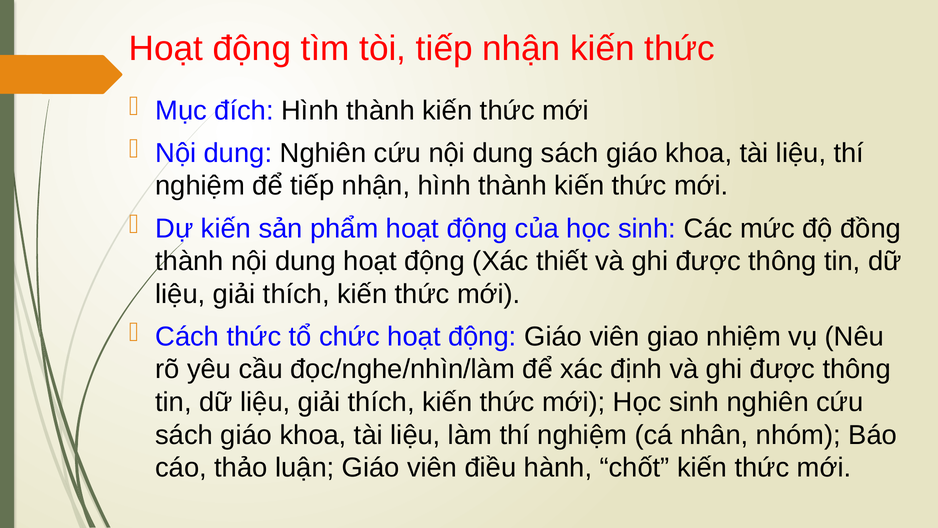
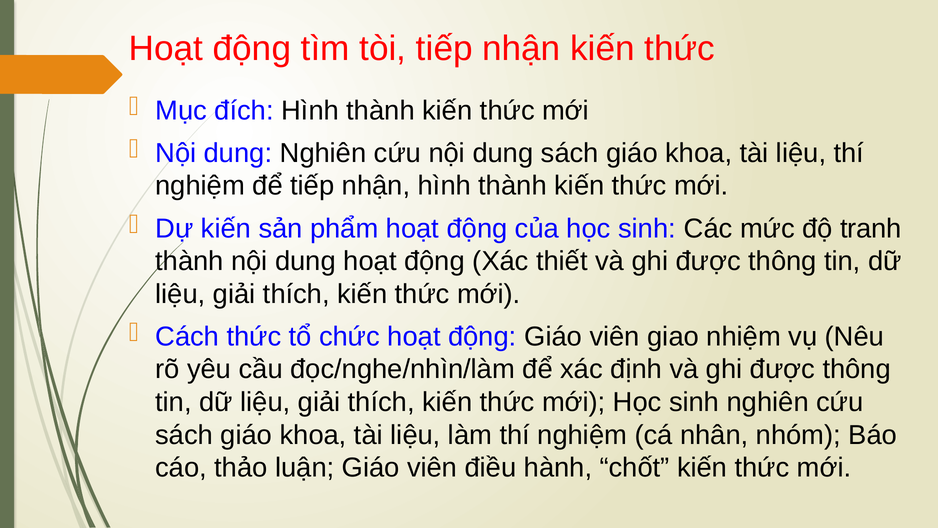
đồng: đồng -> tranh
